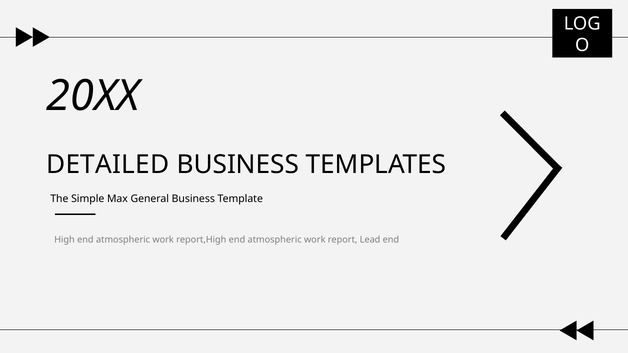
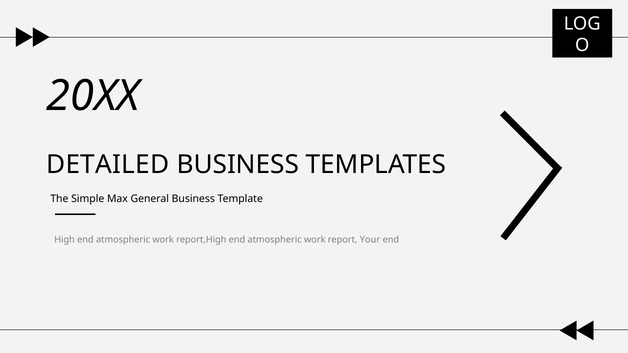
Lead: Lead -> Your
